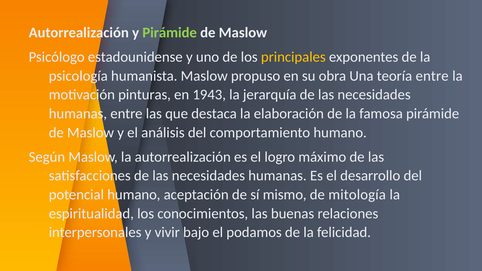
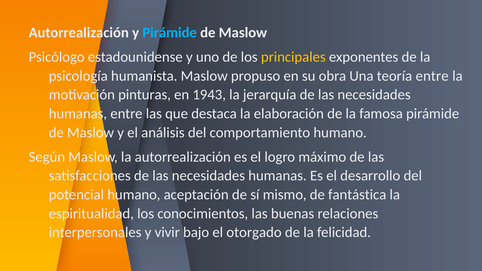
Pirámide at (170, 33) colour: light green -> light blue
mitología: mitología -> fantástica
podamos: podamos -> otorgado
